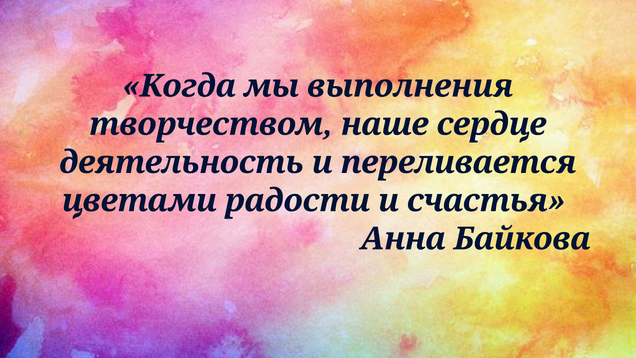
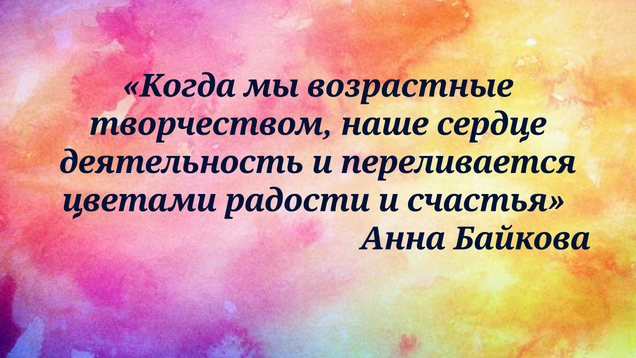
выполнения: выполнения -> возрастные
